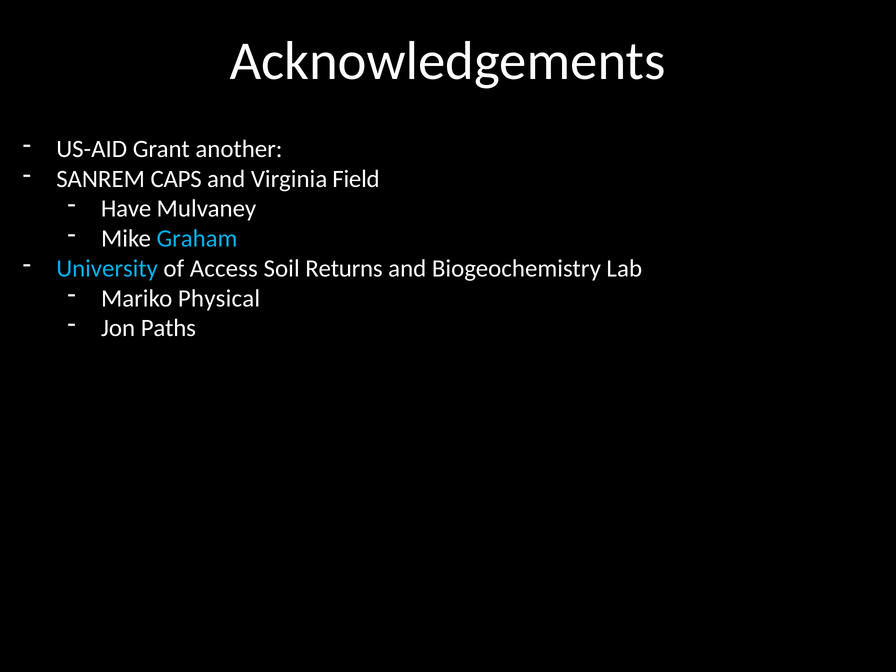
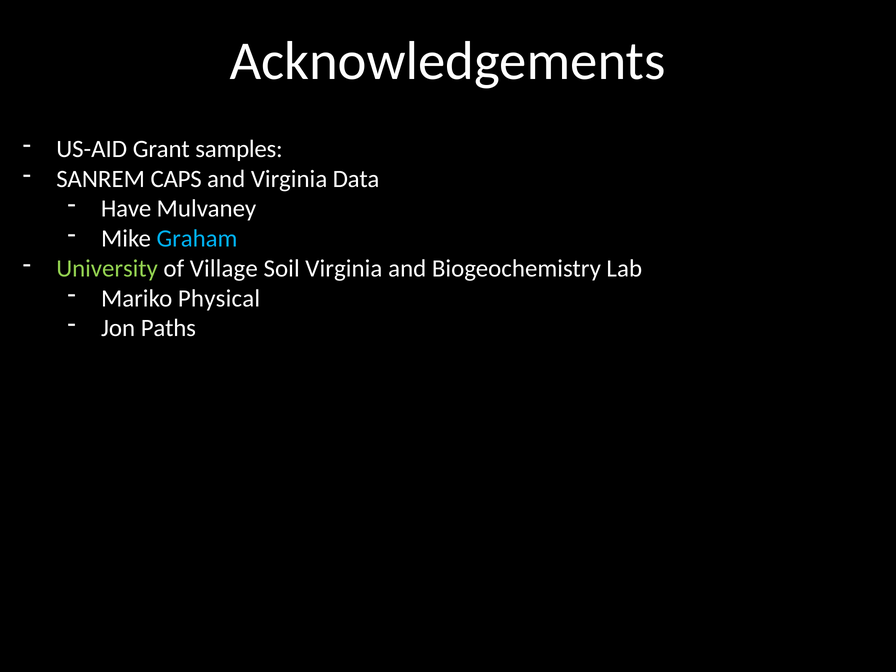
another: another -> samples
Field: Field -> Data
University colour: light blue -> light green
Access: Access -> Village
Soil Returns: Returns -> Virginia
